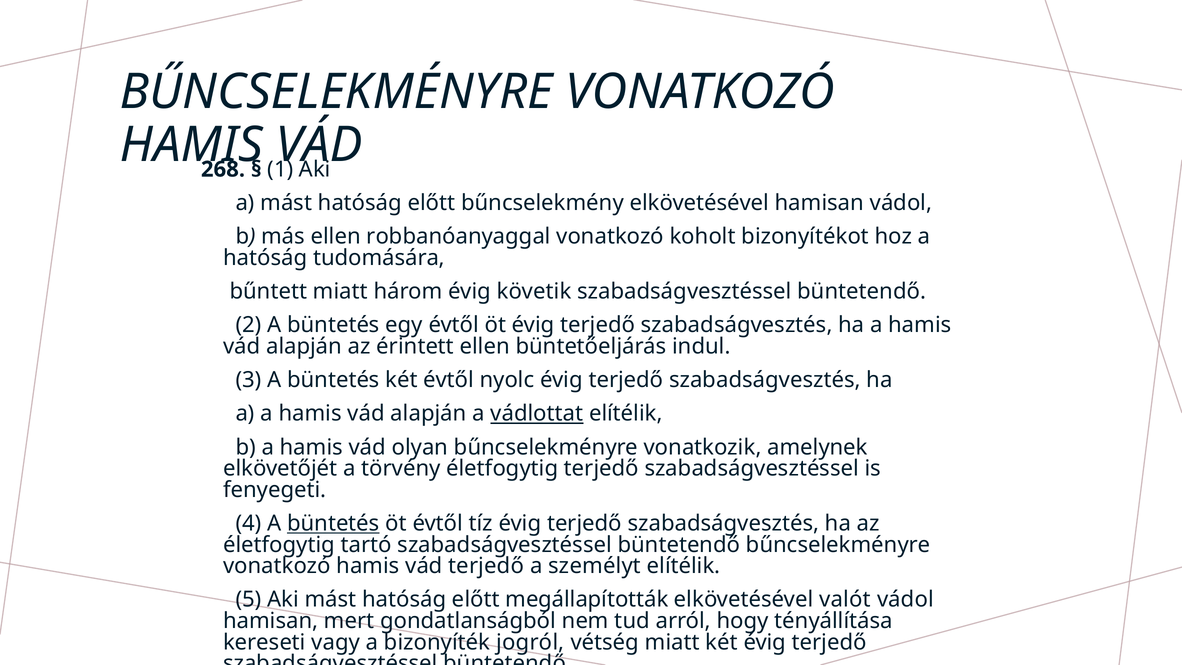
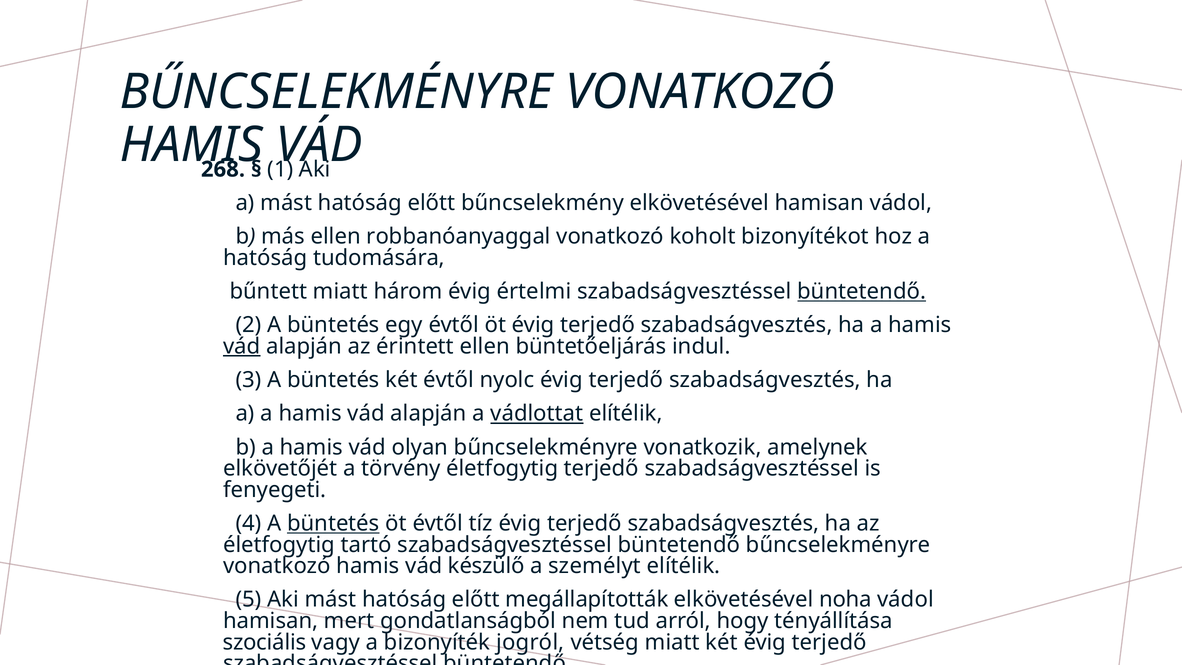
követik: követik -> értelmi
büntetendő at (862, 291) underline: none -> present
vád at (242, 346) underline: none -> present
vád terjedő: terjedő -> készülő
valót: valót -> noha
kereseti: kereseti -> szociális
